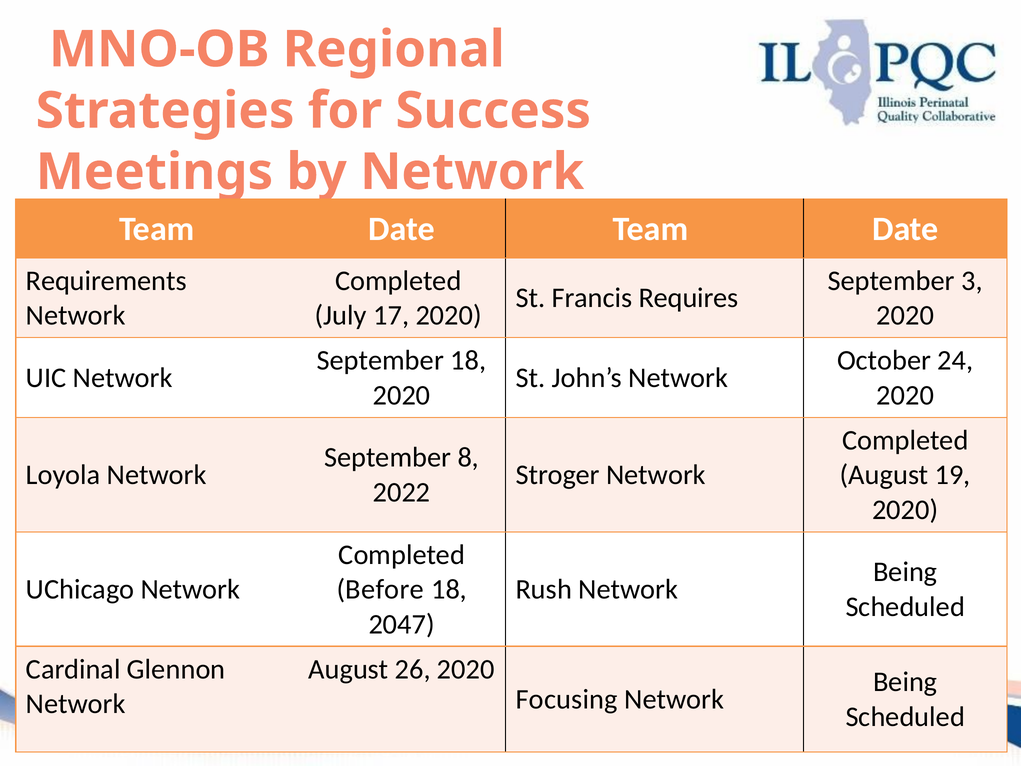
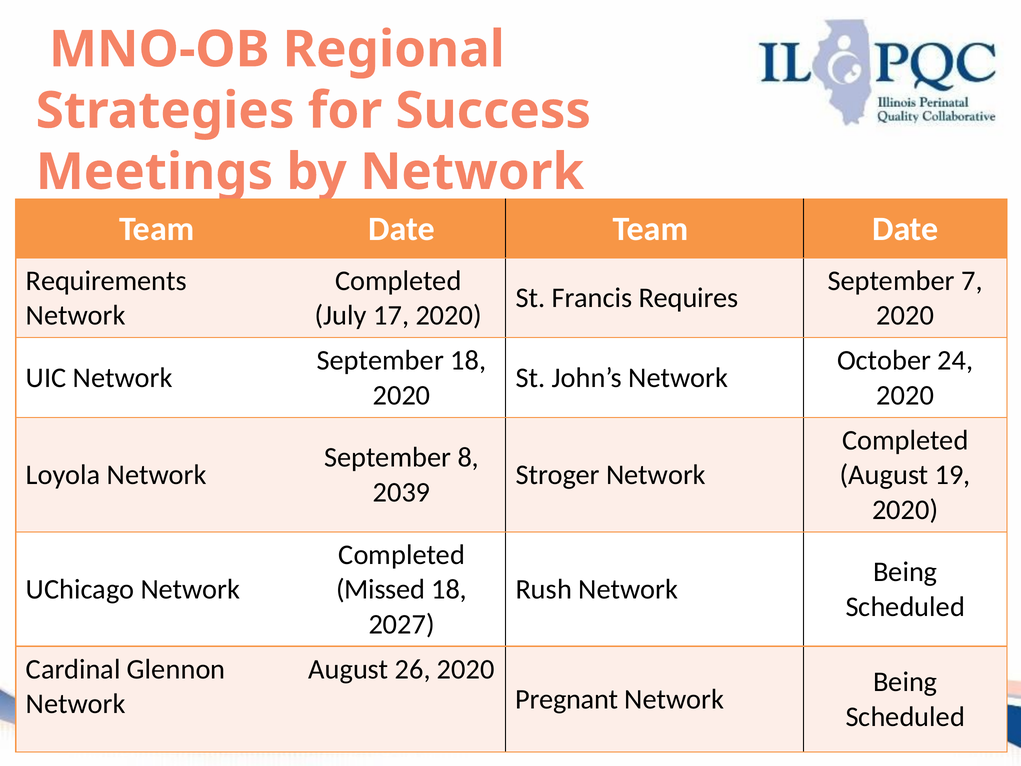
3: 3 -> 7
2022: 2022 -> 2039
Before: Before -> Missed
2047: 2047 -> 2027
Focusing: Focusing -> Pregnant
